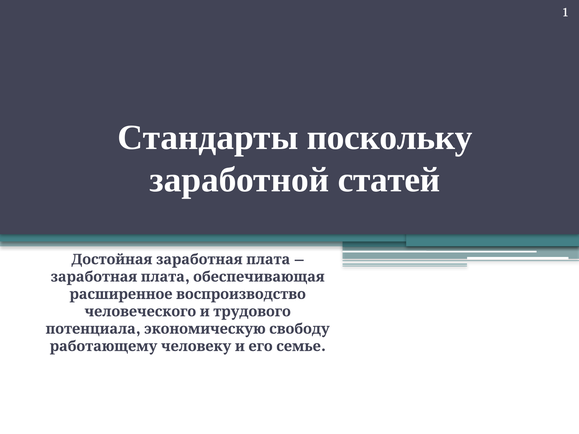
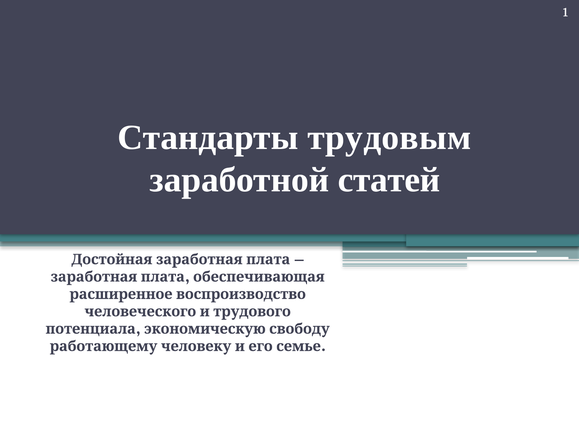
поскольку: поскольку -> трудовым
